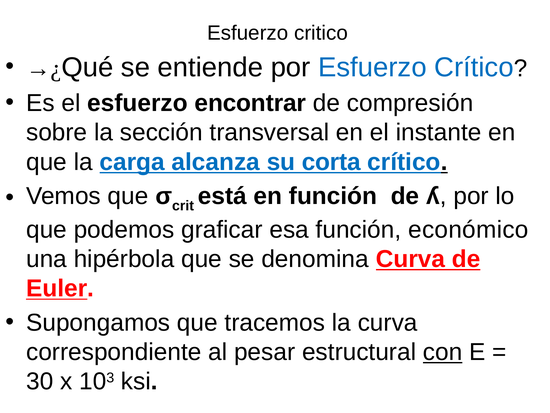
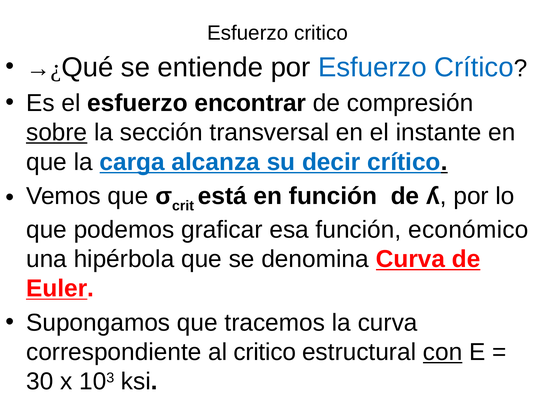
sobre underline: none -> present
corta: corta -> decir
al pesar: pesar -> critico
